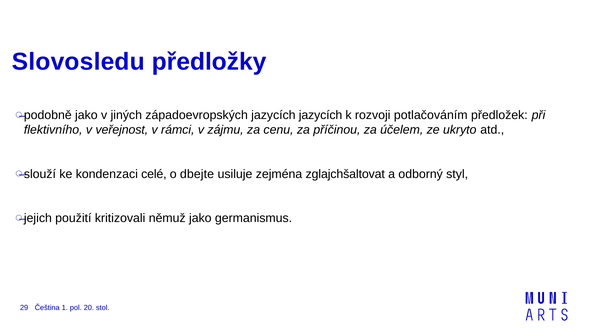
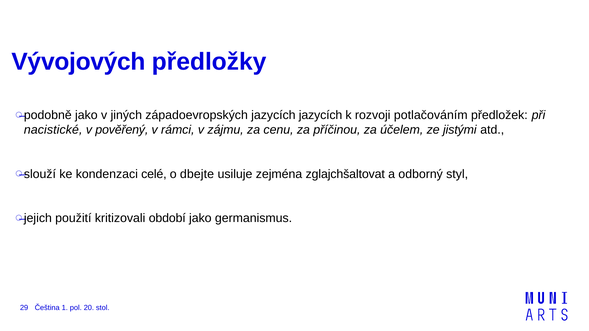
Slovosledu: Slovosledu -> Vývojových
flektivního: flektivního -> nacistické
veřejnost: veřejnost -> pověřený
ukryto: ukryto -> jistými
němuž: němuž -> období
